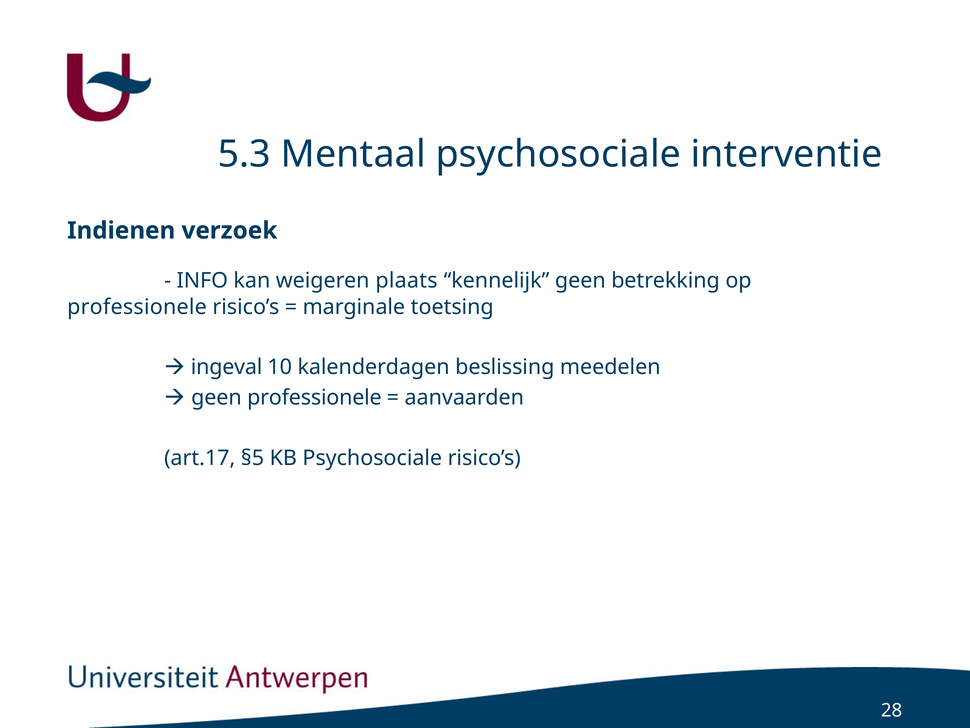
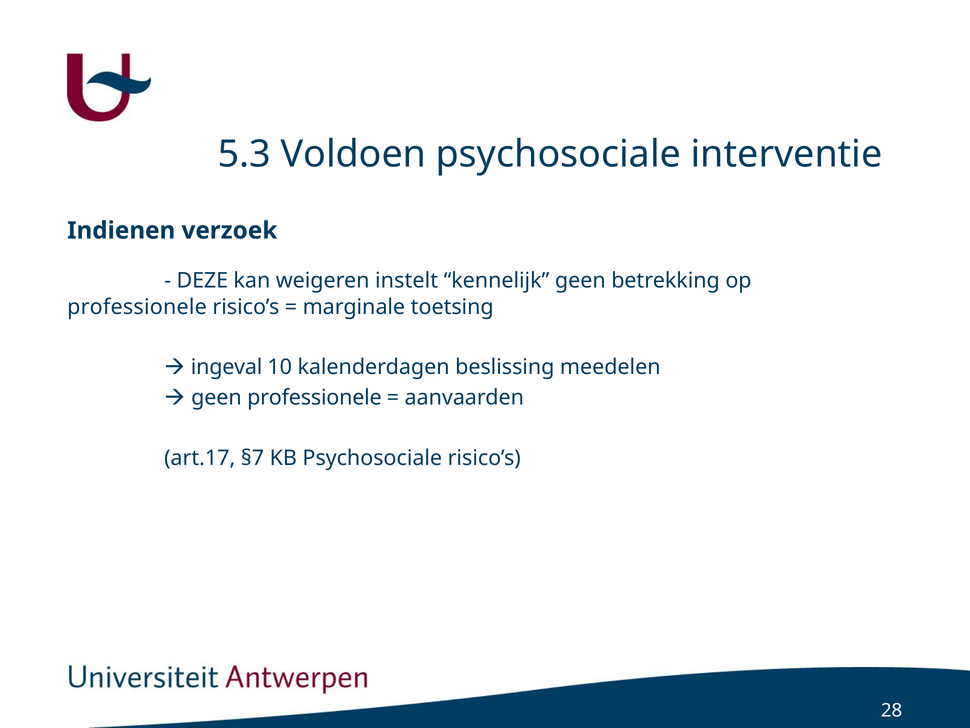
Mentaal: Mentaal -> Voldoen
INFO: INFO -> DEZE
plaats: plaats -> instelt
§5: §5 -> §7
